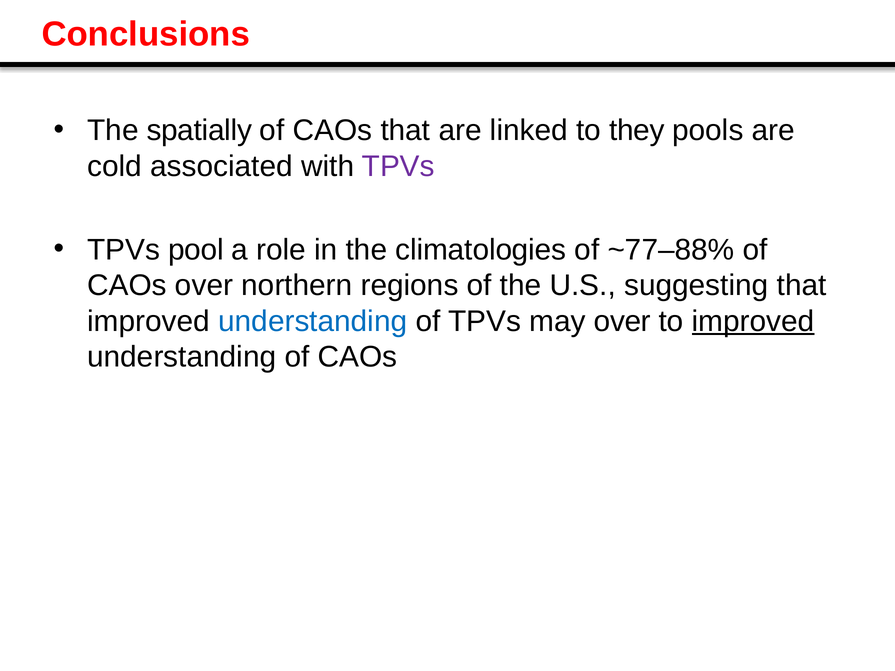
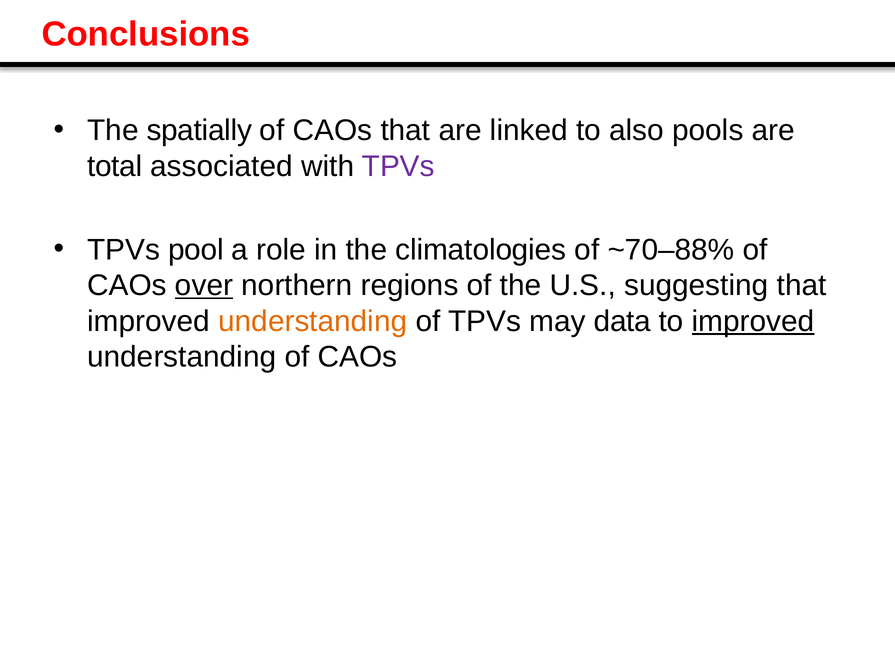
they: they -> also
cold: cold -> total
~77–88%: ~77–88% -> ~70–88%
over at (204, 286) underline: none -> present
understanding at (313, 321) colour: blue -> orange
may over: over -> data
